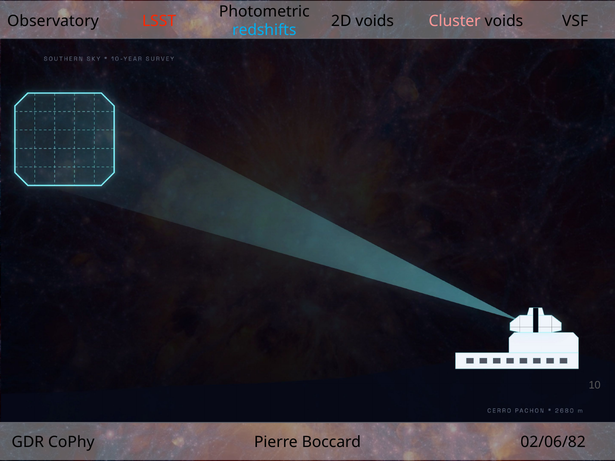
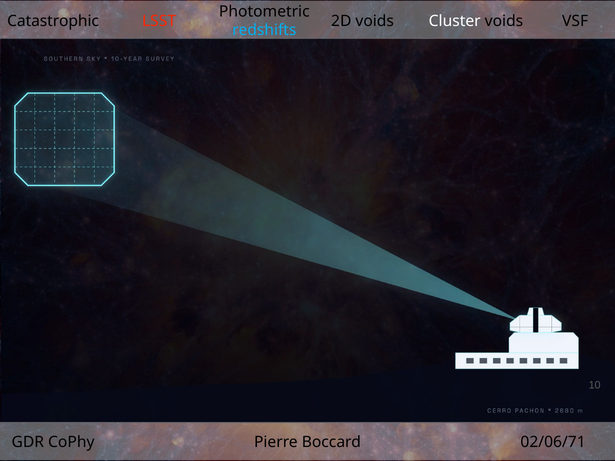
Observatory: Observatory -> Catastrophic
Cluster colour: pink -> white
02/06/82: 02/06/82 -> 02/06/71
